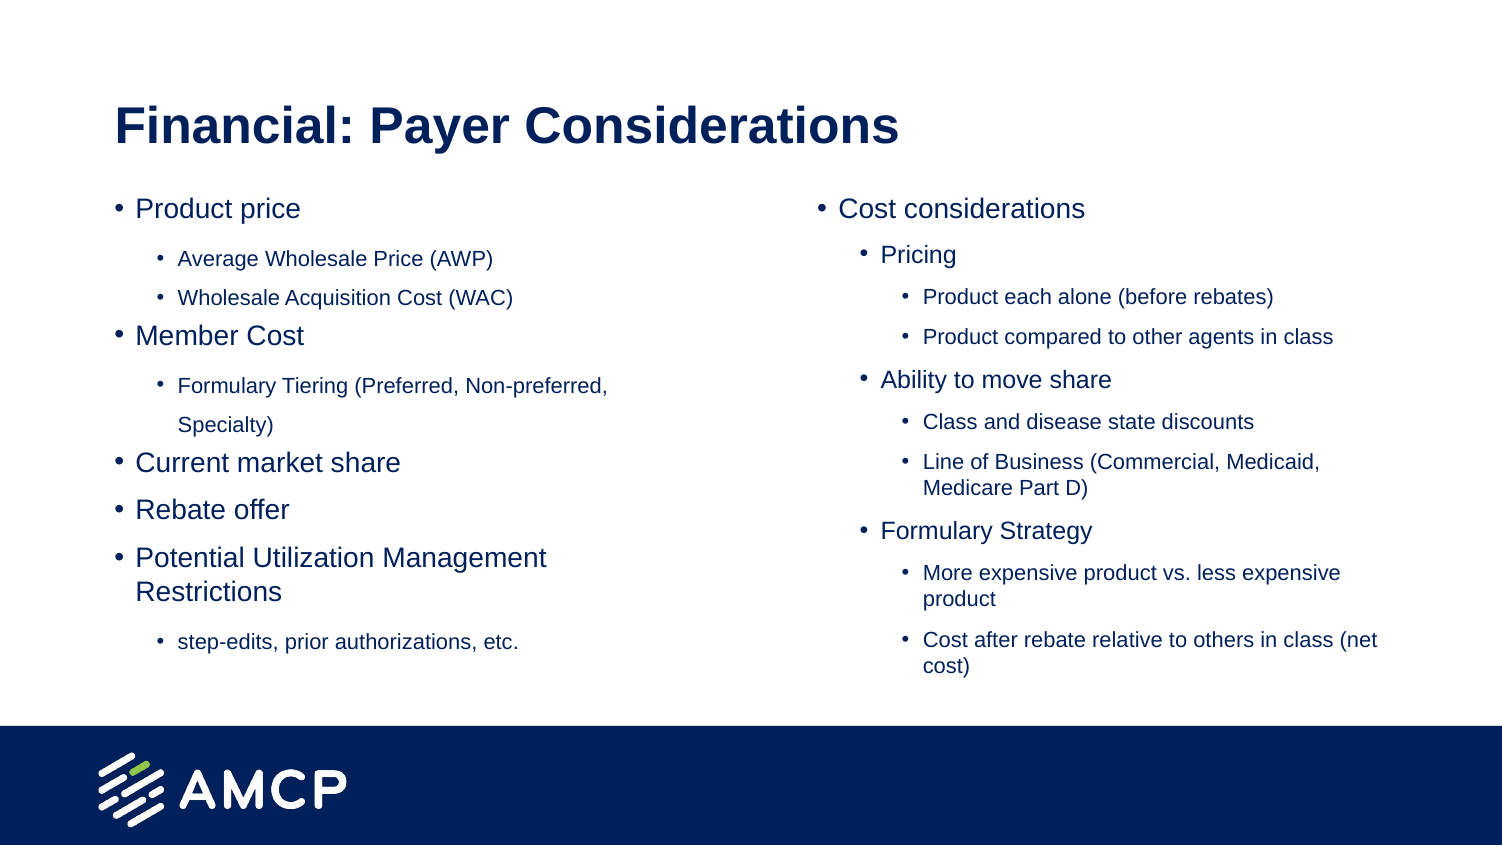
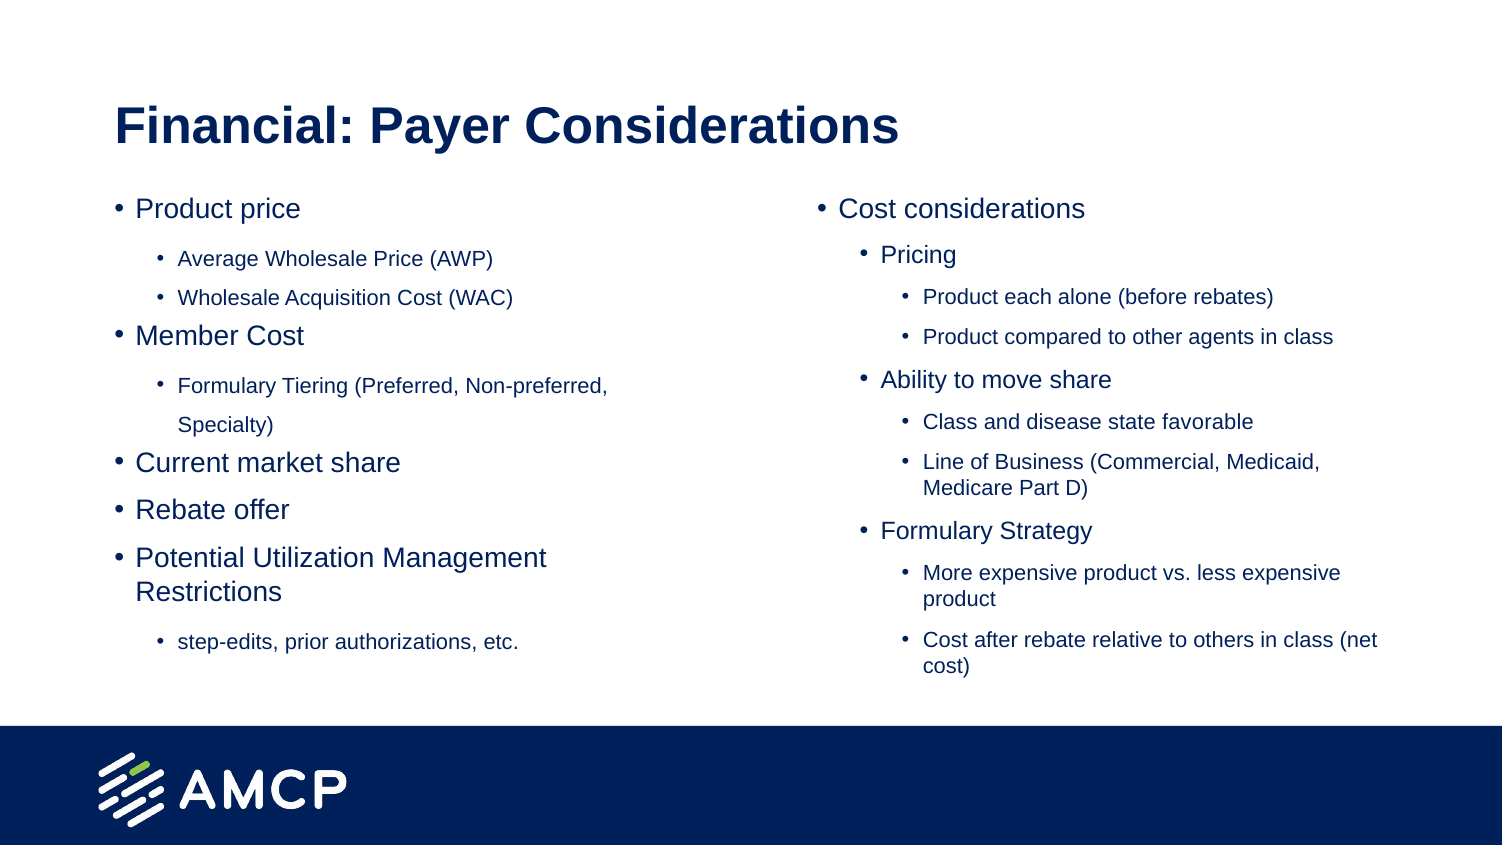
discounts: discounts -> favorable
